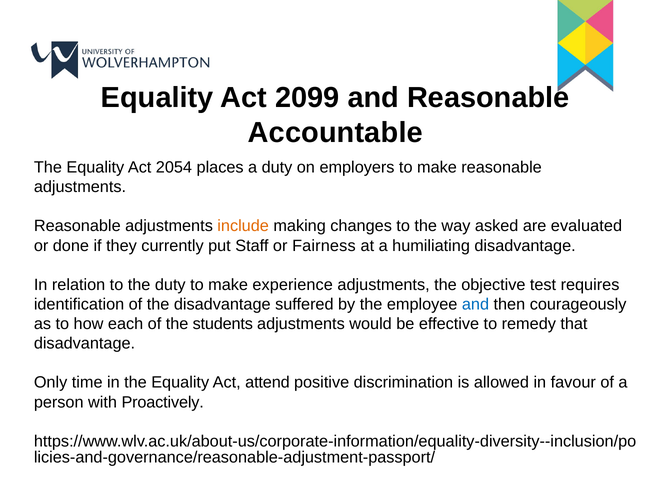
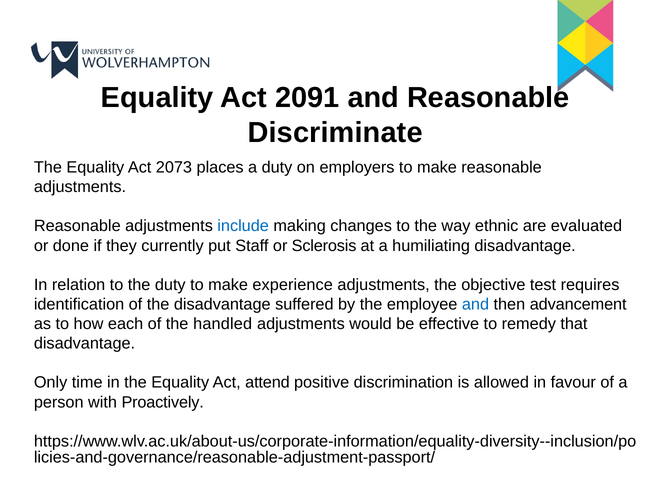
2099: 2099 -> 2091
Accountable: Accountable -> Discriminate
2054: 2054 -> 2073
include colour: orange -> blue
asked: asked -> ethnic
Fairness: Fairness -> Sclerosis
courageously: courageously -> advancement
students: students -> handled
